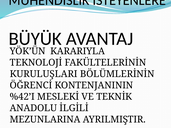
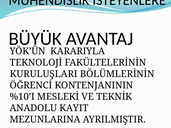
%42’I: %42’I -> %10’I
İLGİLİ: İLGİLİ -> KAYIT
